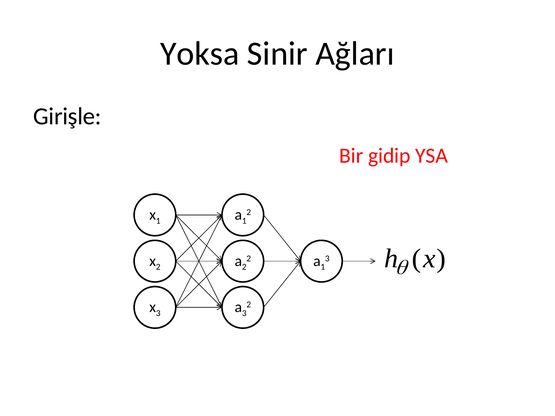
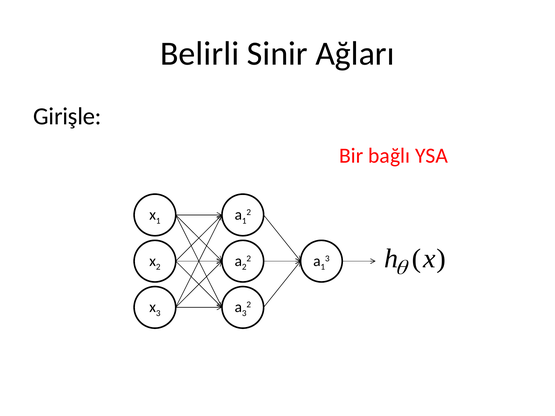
Yoksa: Yoksa -> Belirli
gidip: gidip -> bağlı
